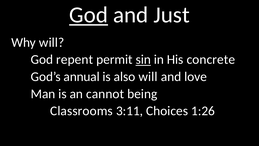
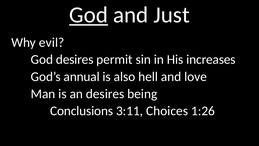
Why will: will -> evil
God repent: repent -> desires
sin underline: present -> none
concrete: concrete -> increases
also will: will -> hell
an cannot: cannot -> desires
Classrooms: Classrooms -> Conclusions
